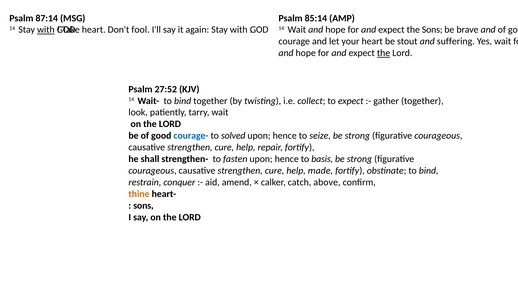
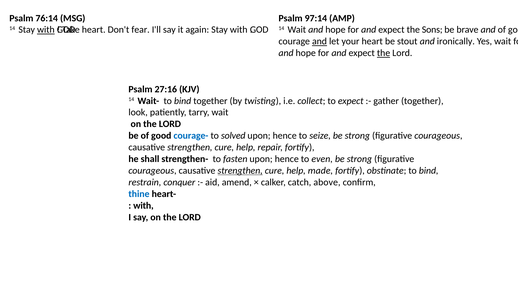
87:14: 87:14 -> 76:14
85:14: 85:14 -> 97:14
fool: fool -> fear
and at (320, 41) underline: none -> present
suffering: suffering -> ironically
27:52: 27:52 -> 27:16
basis: basis -> even
strengthen at (240, 171) underline: none -> present
thine colour: orange -> blue
sons at (143, 206): sons -> with
